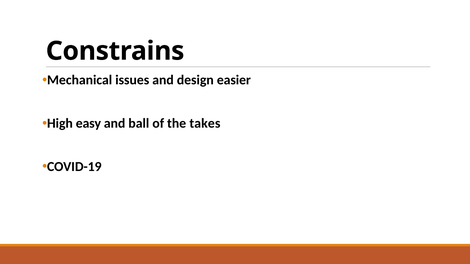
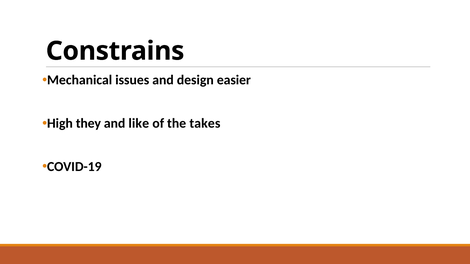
easy: easy -> they
ball: ball -> like
